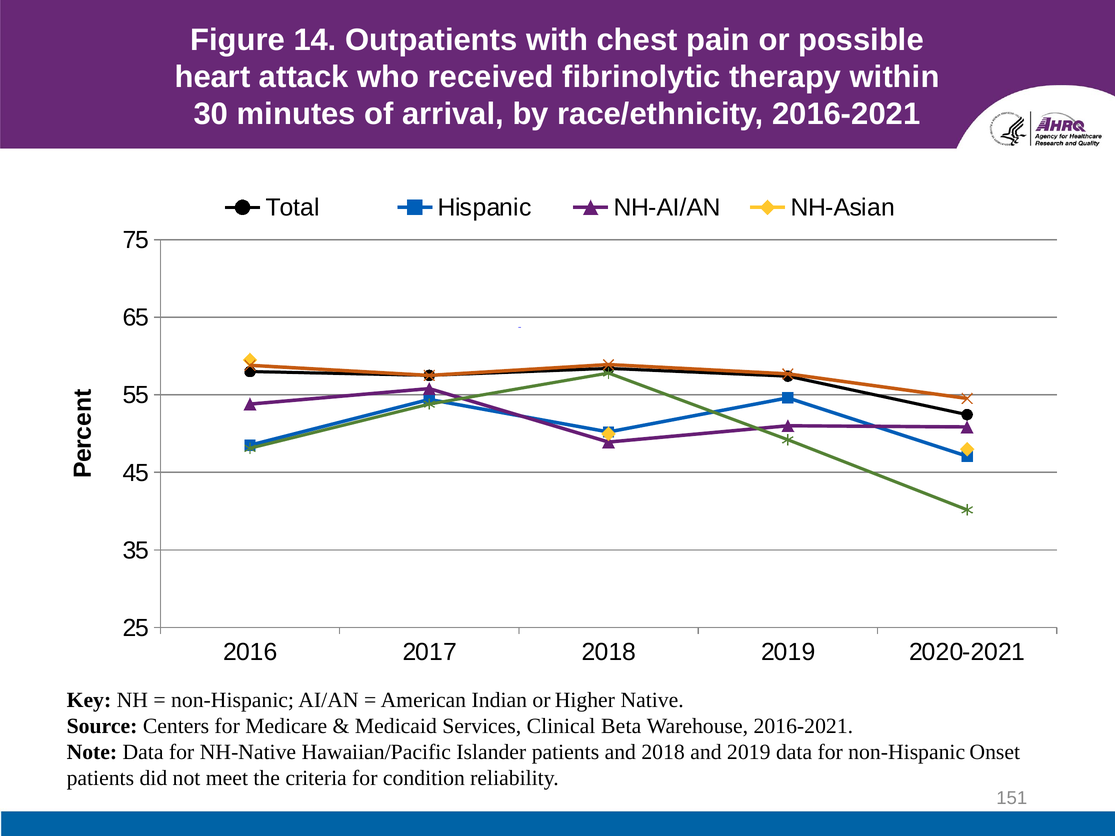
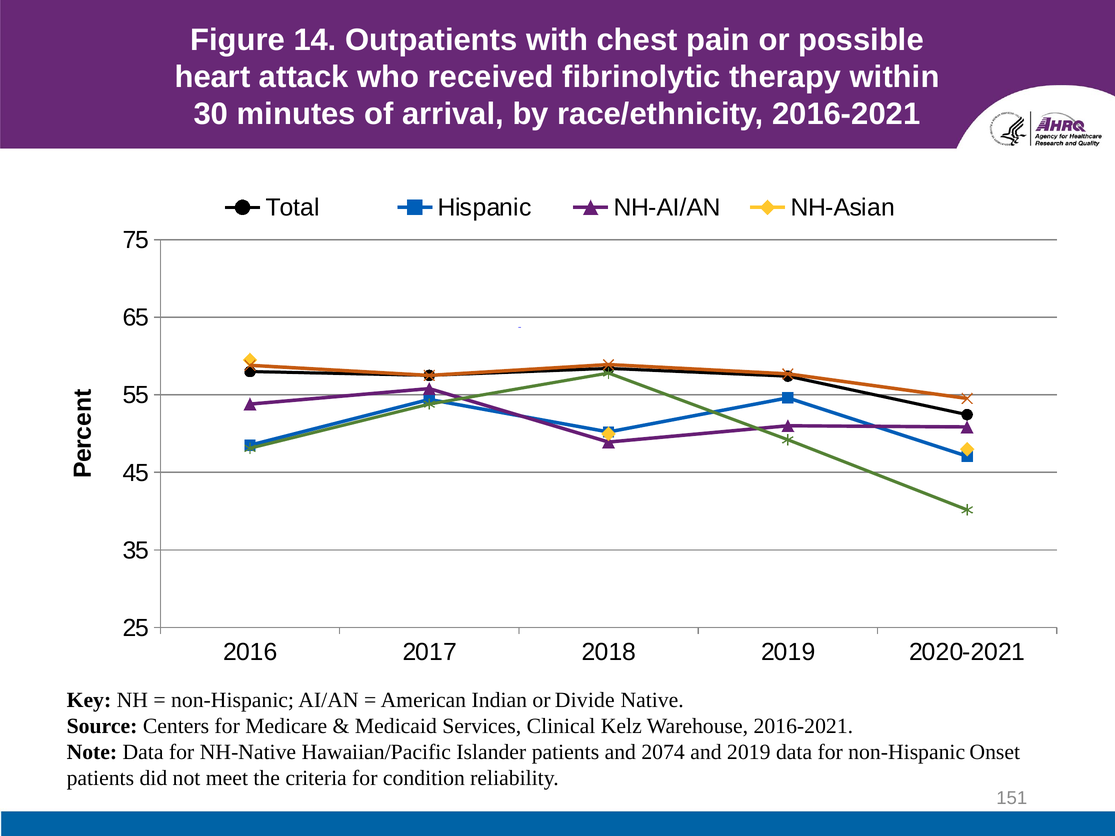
Higher: Higher -> Divide
Beta: Beta -> Kelz
and 2018: 2018 -> 2074
